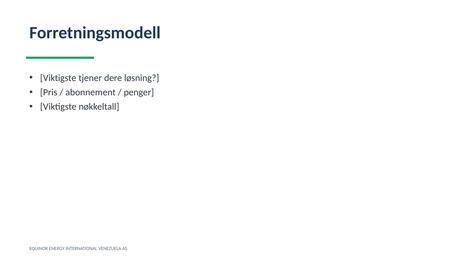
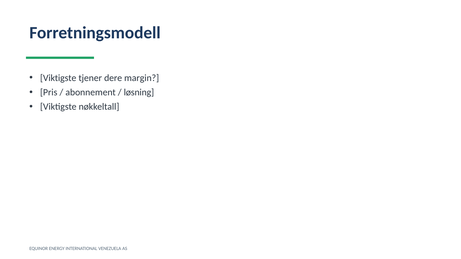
løsning: løsning -> margin
penger: penger -> løsning
